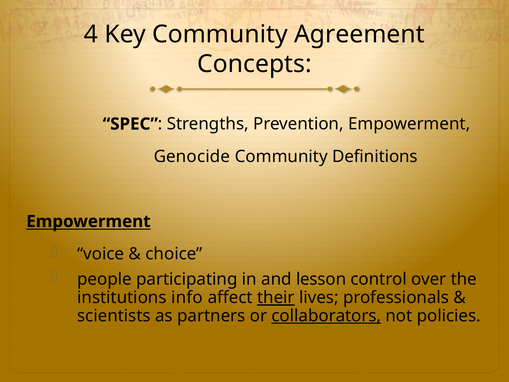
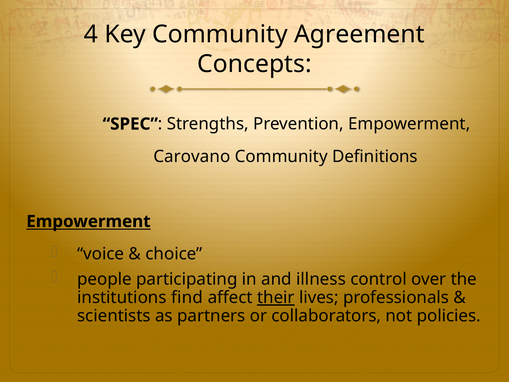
Genocide: Genocide -> Carovano
lesson: lesson -> illness
info: info -> find
collaborators underline: present -> none
